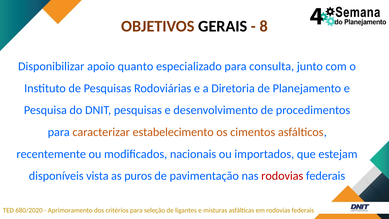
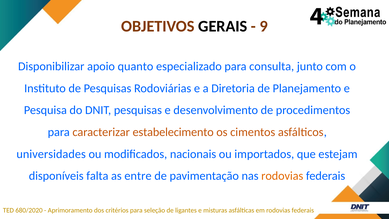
8: 8 -> 9
recentemente: recentemente -> universidades
vista: vista -> falta
puros: puros -> entre
rodovias at (282, 176) colour: red -> orange
